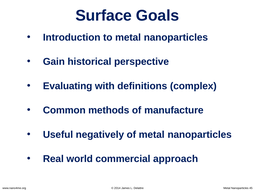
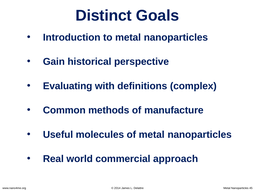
Surface: Surface -> Distinct
negatively: negatively -> molecules
